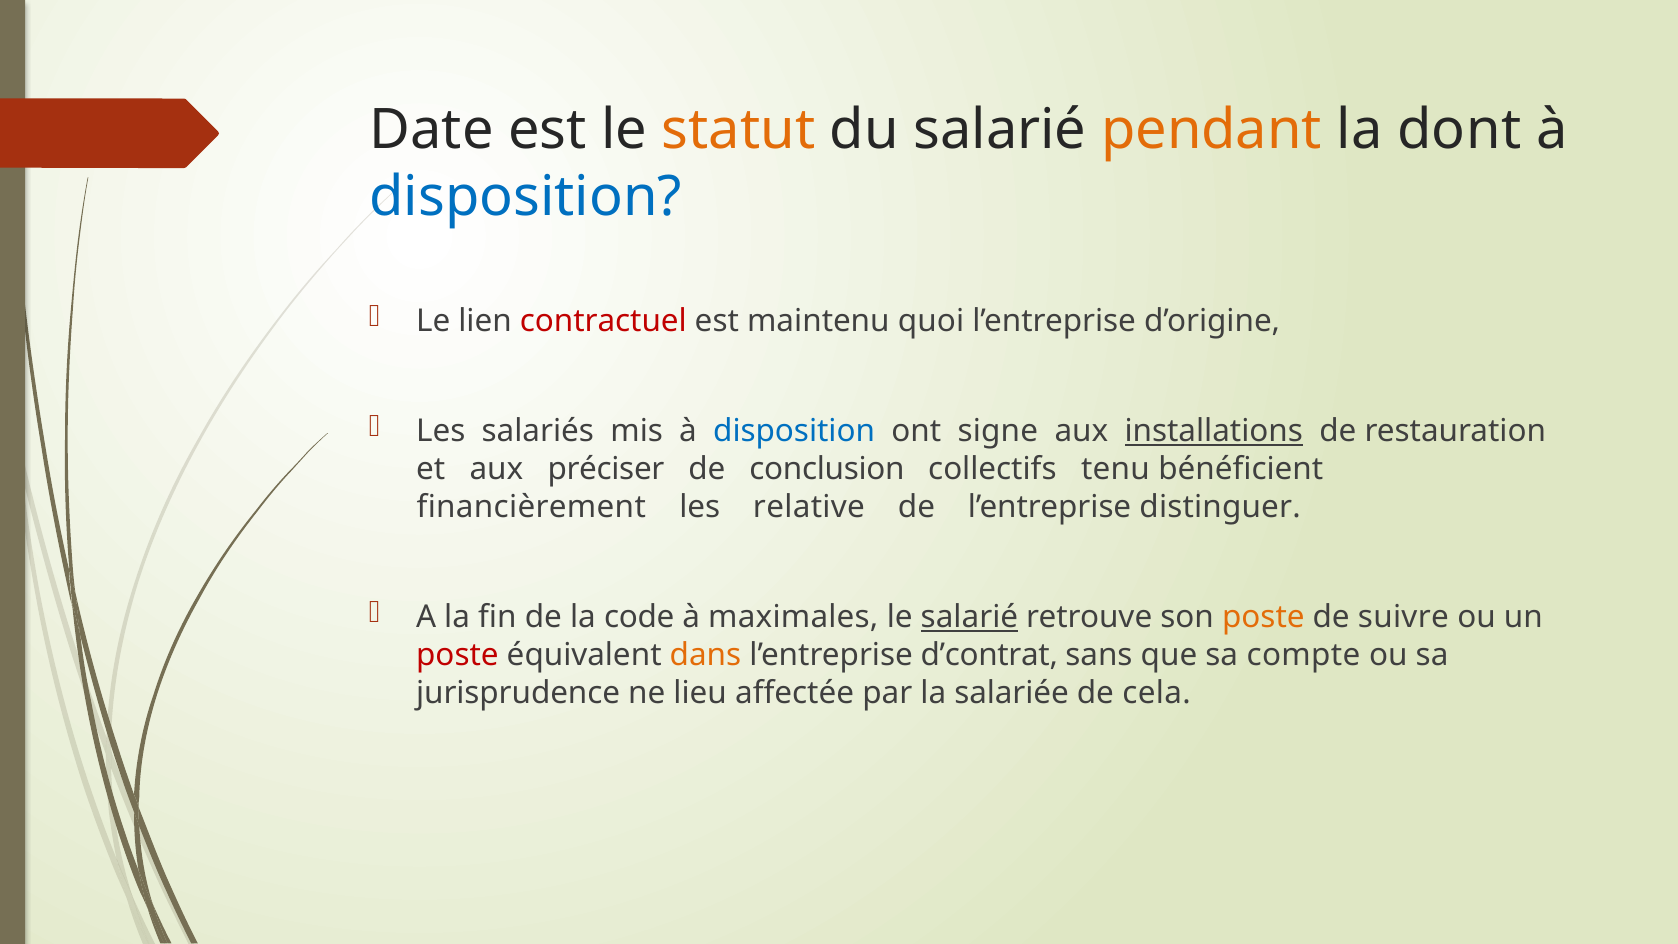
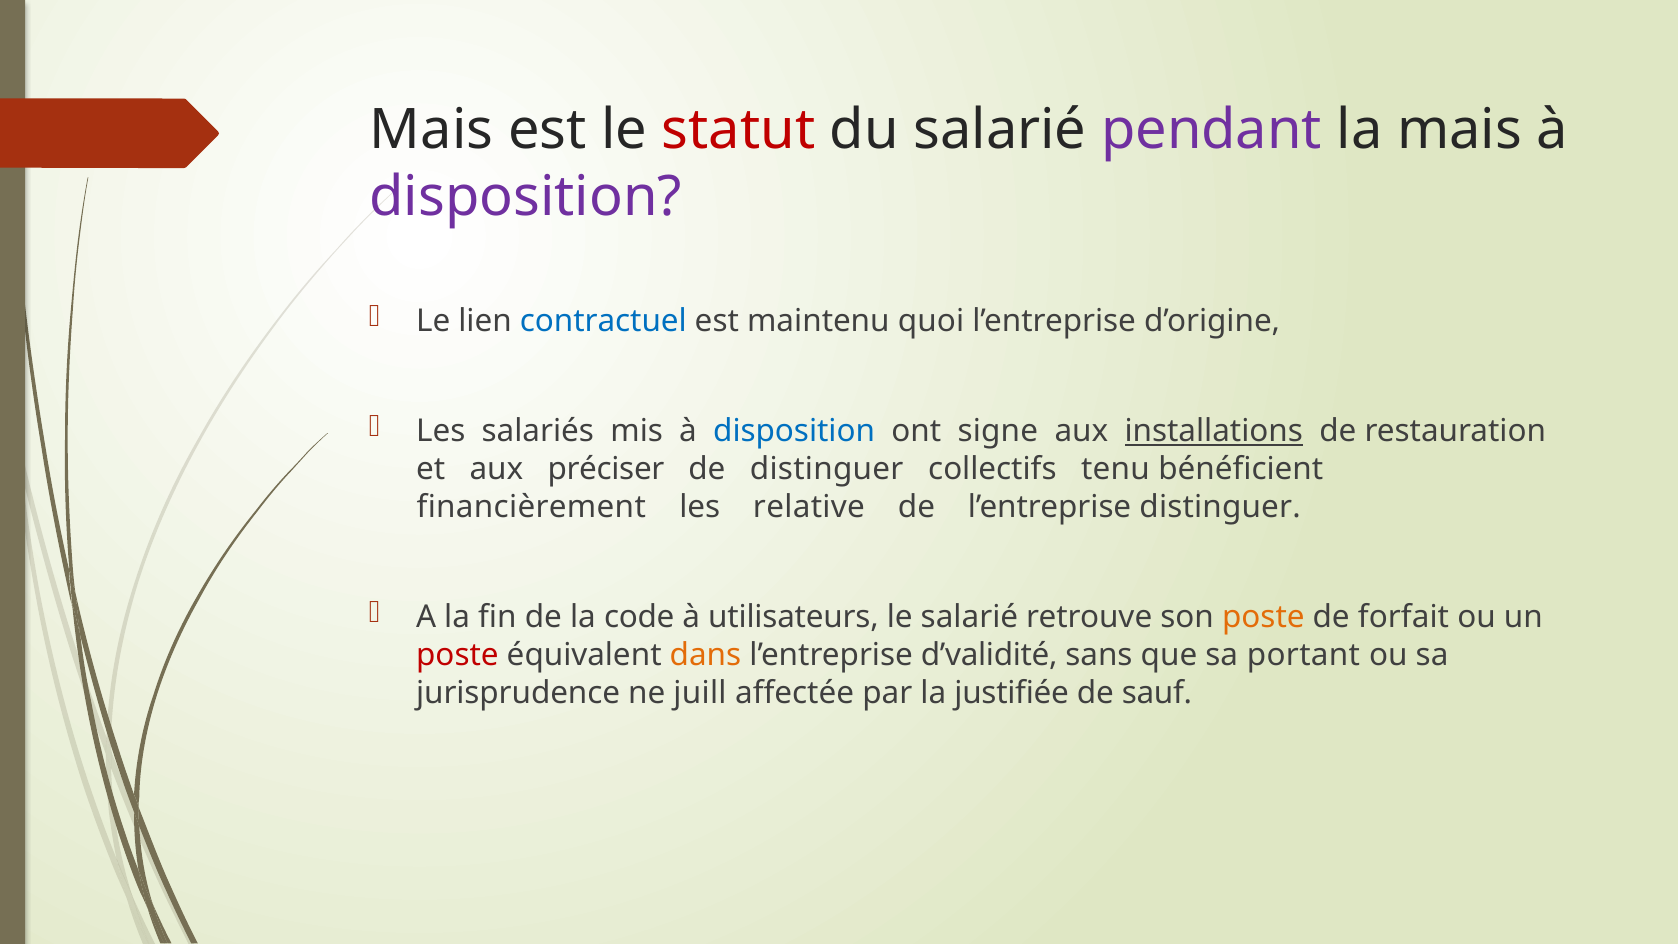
Date at (432, 130): Date -> Mais
statut colour: orange -> red
pendant colour: orange -> purple
la dont: dont -> mais
disposition at (526, 197) colour: blue -> purple
contractuel colour: red -> blue
de conclusion: conclusion -> distinguer
maximales: maximales -> utilisateurs
salarié at (969, 618) underline: present -> none
suivre: suivre -> forfait
d’contrat: d’contrat -> d’validité
compte: compte -> portant
lieu: lieu -> juill
salariée: salariée -> justifiée
cela: cela -> sauf
